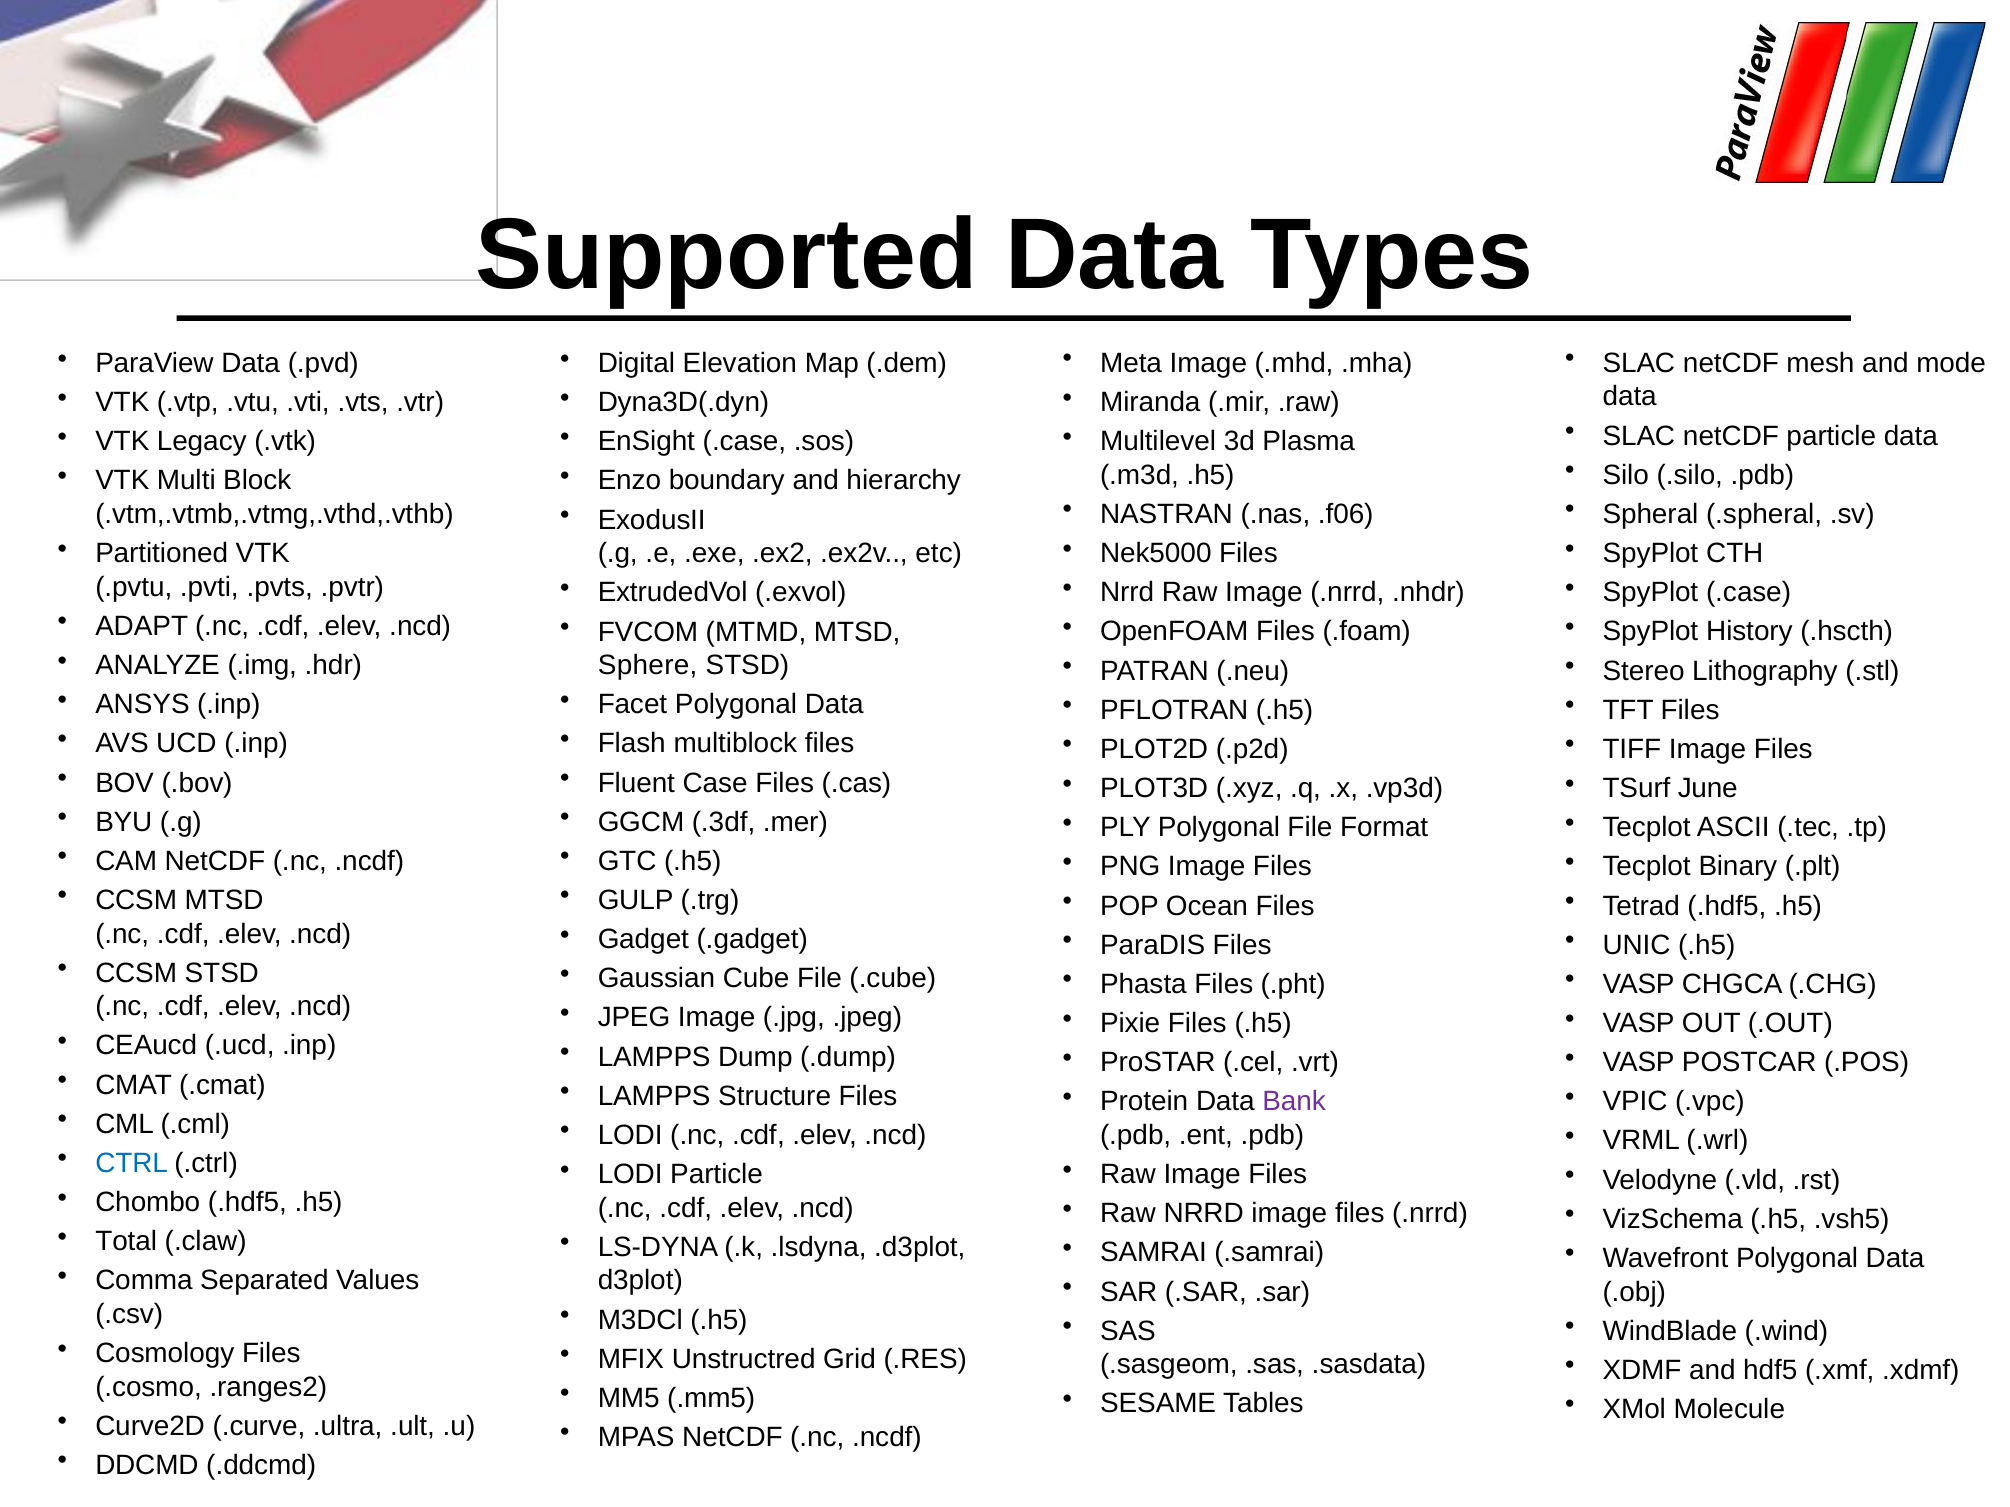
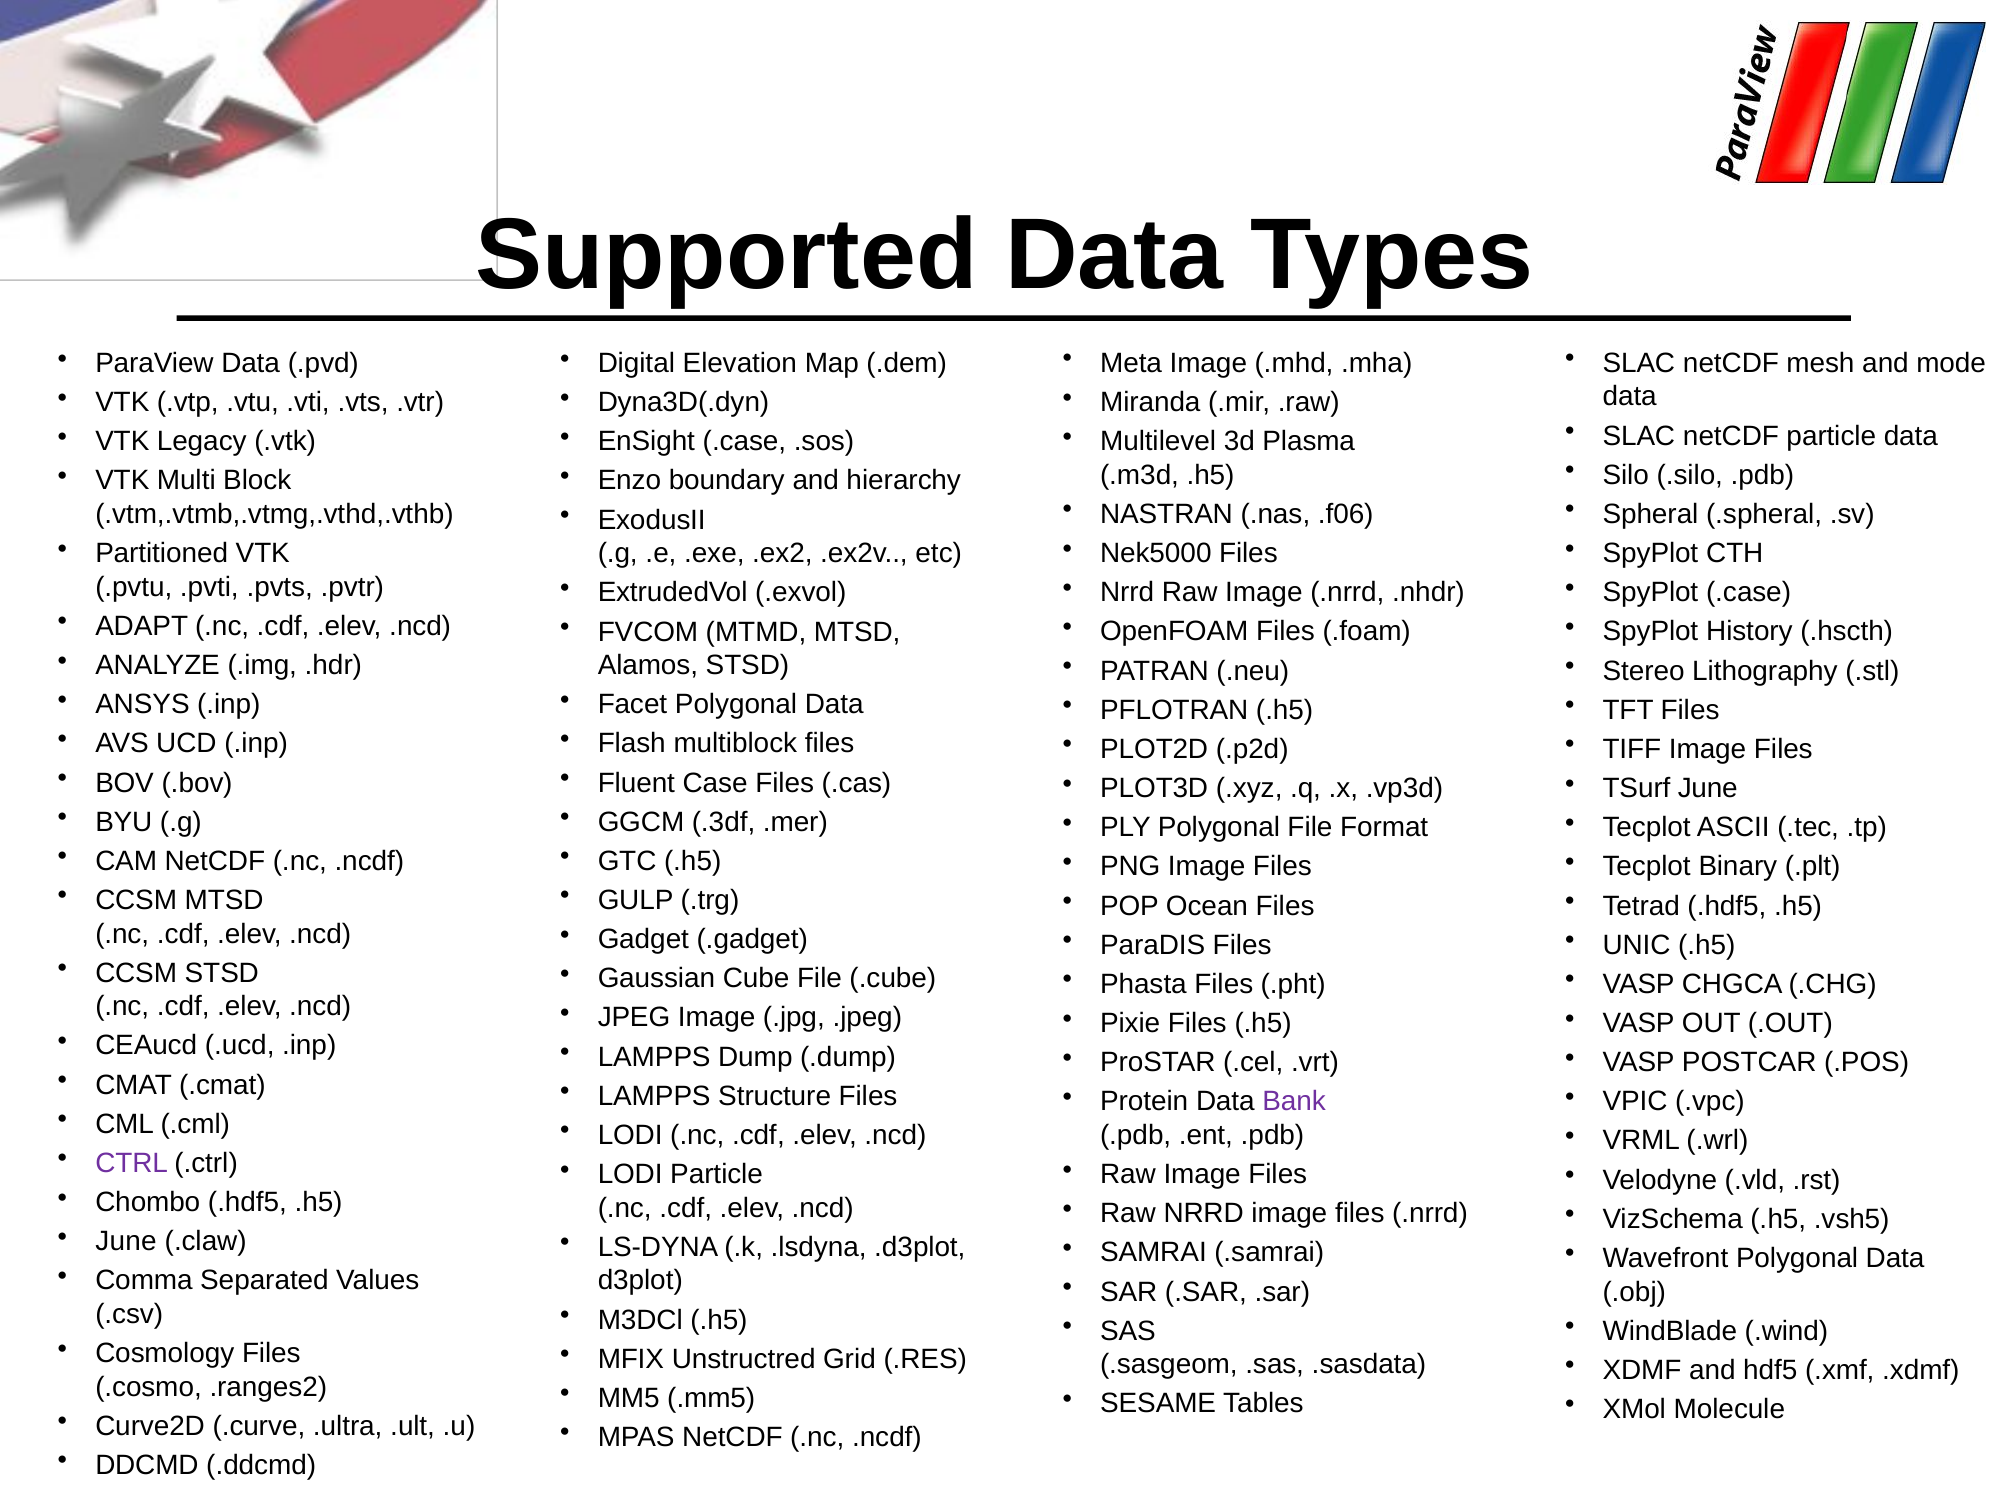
Sphere: Sphere -> Alamos
CTRL colour: blue -> purple
Total at (126, 1242): Total -> June
